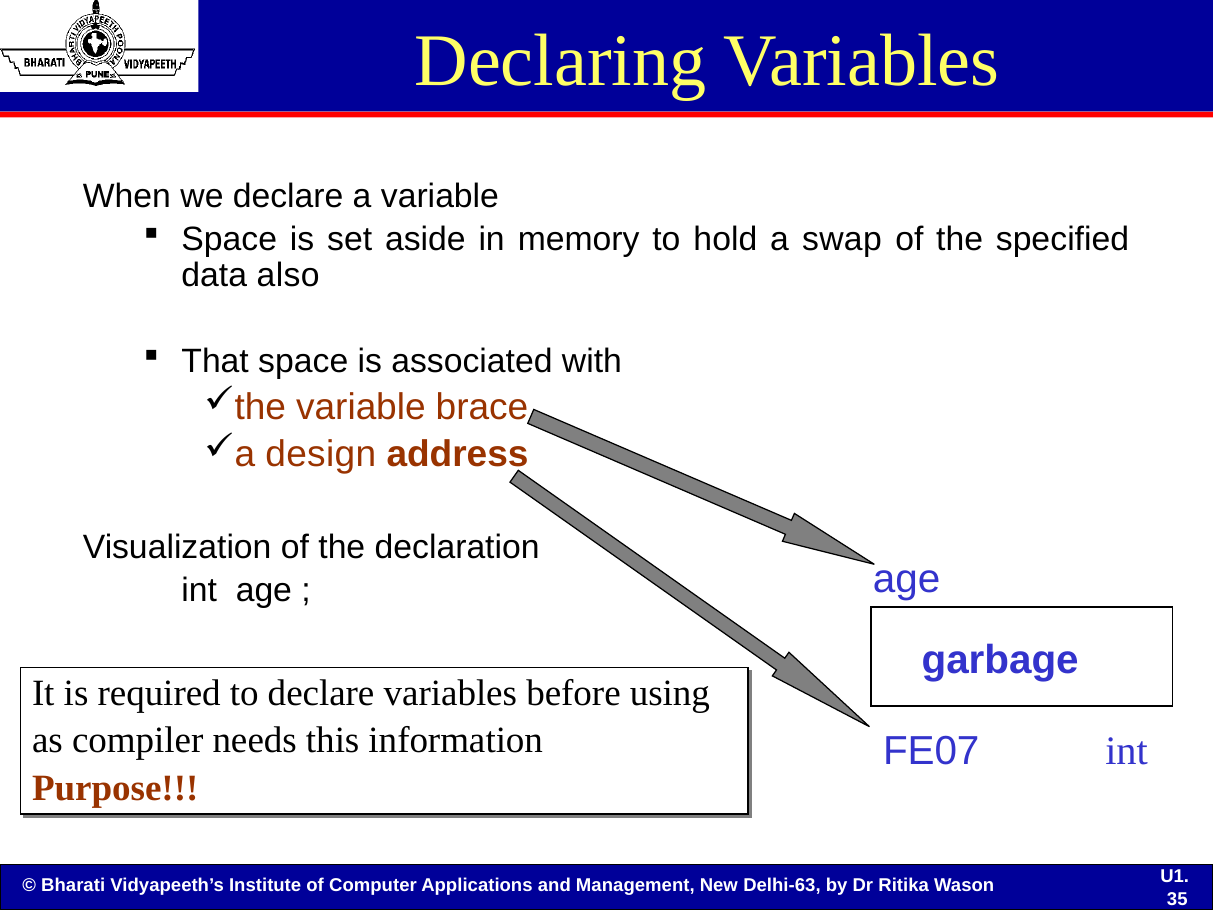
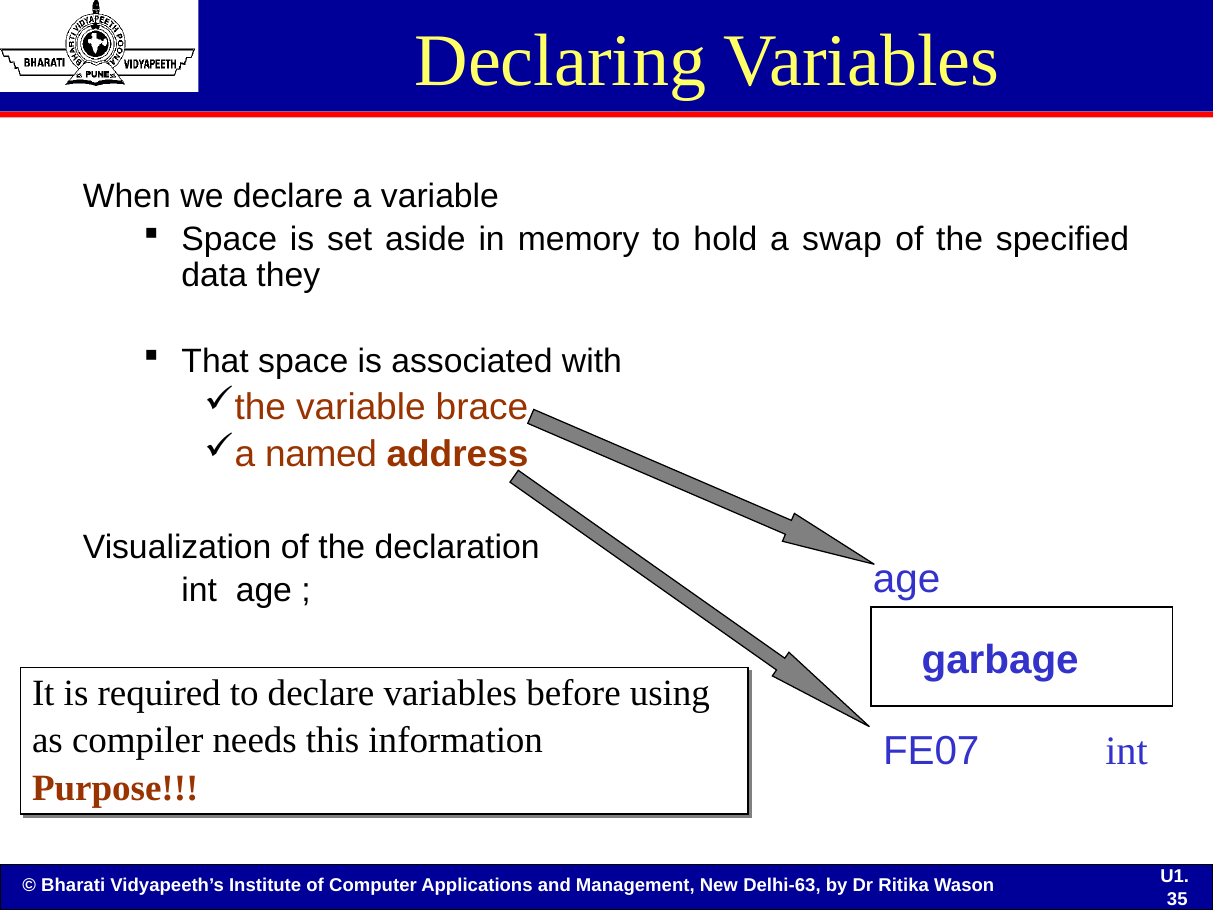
also: also -> they
design: design -> named
